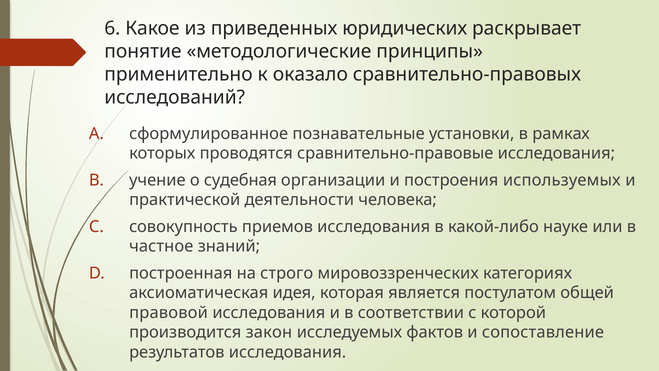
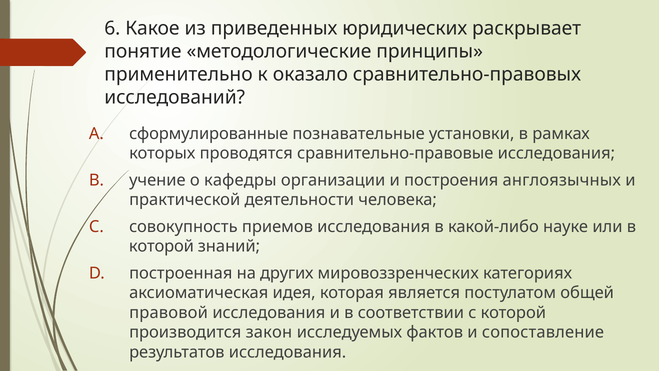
сформулированное: сформулированное -> сформулированные
судебная: судебная -> кафедры
используемых: используемых -> англоязычных
частное at (161, 246): частное -> которой
строго: строго -> других
